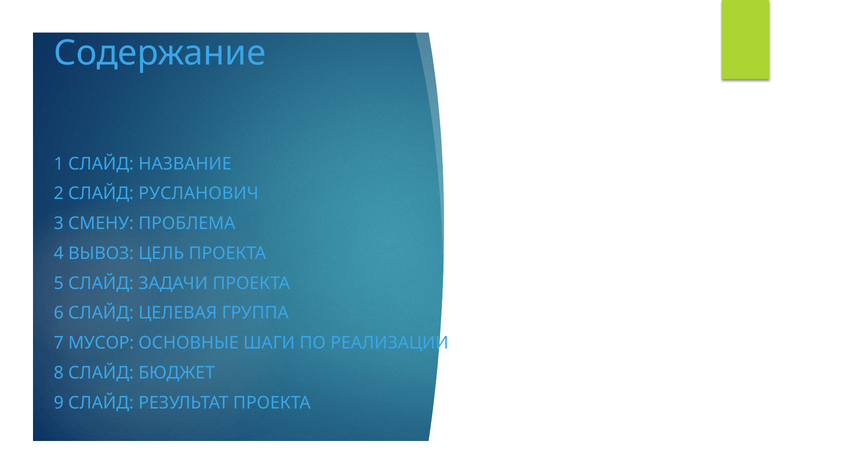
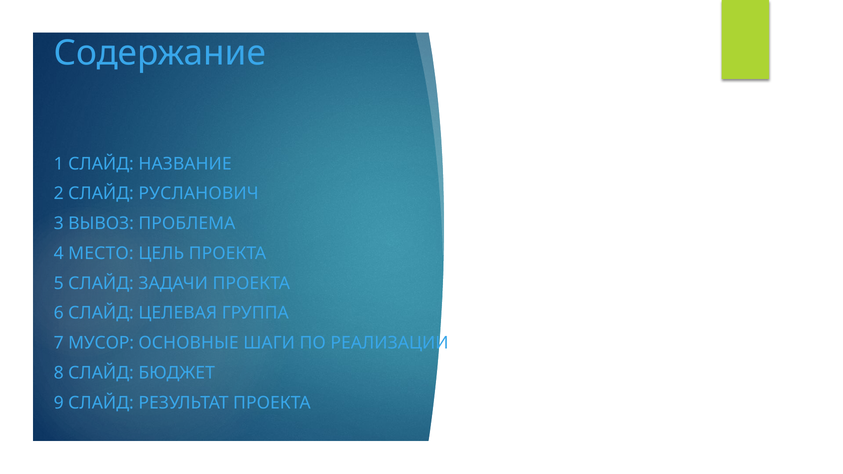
СМЕНУ: СМЕНУ -> ВЫВОЗ
ВЫВОЗ: ВЫВОЗ -> МЕСТО
